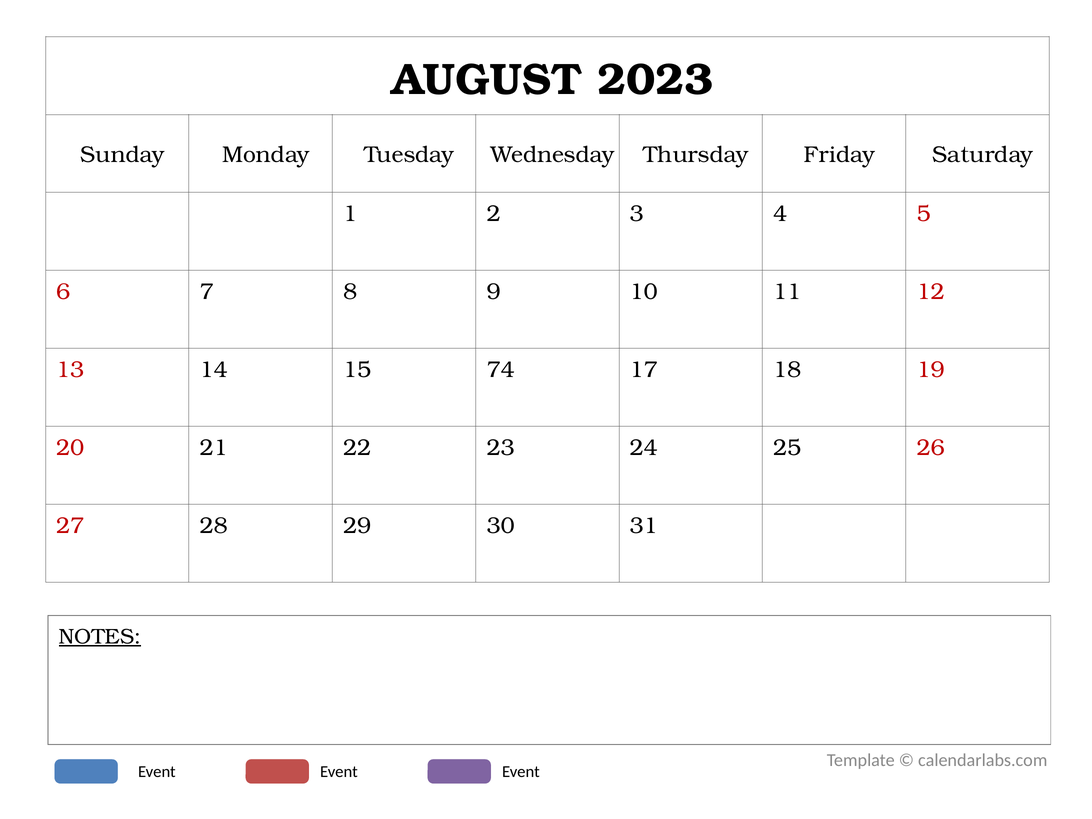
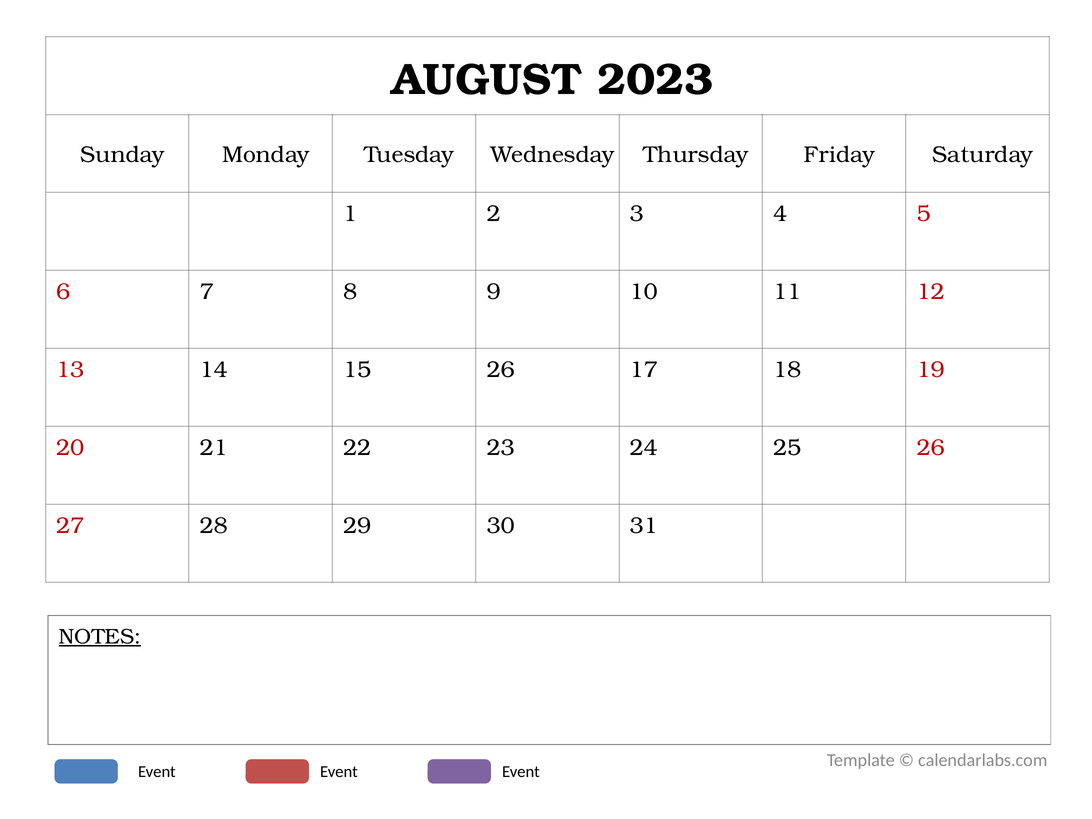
15 74: 74 -> 26
